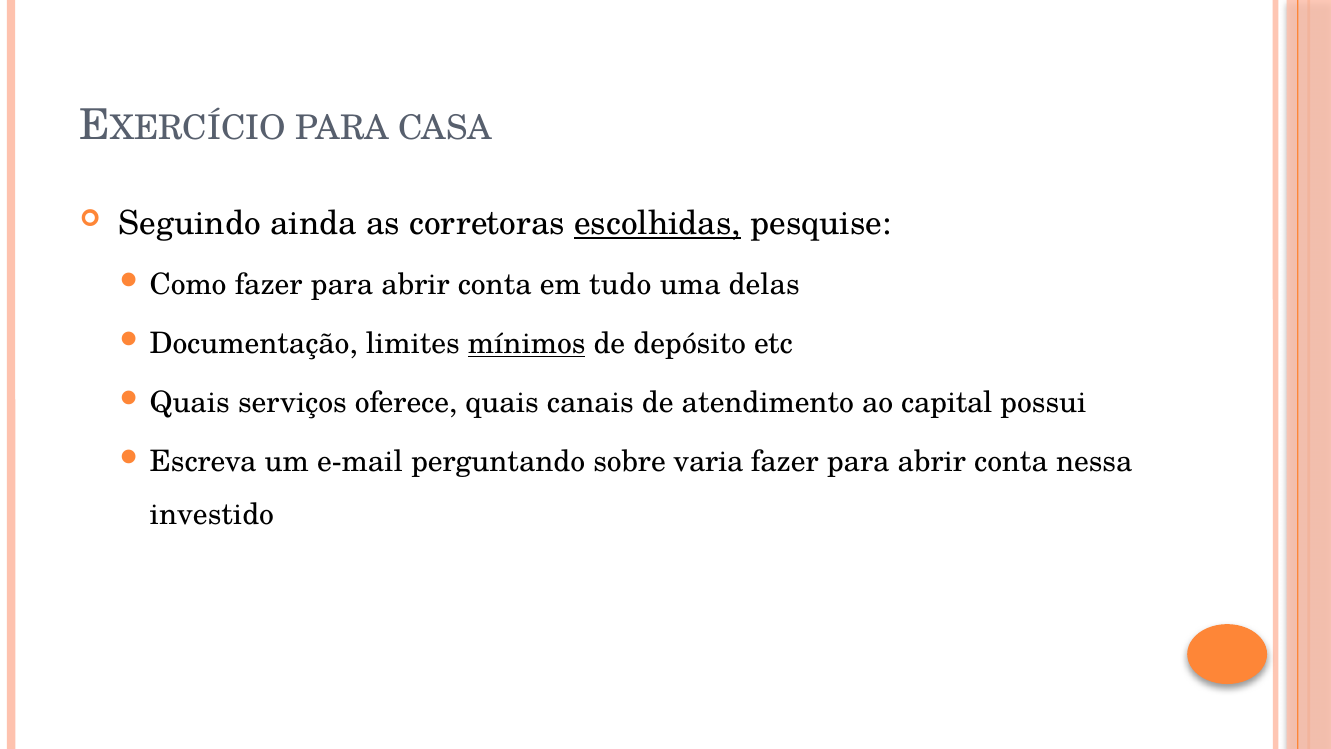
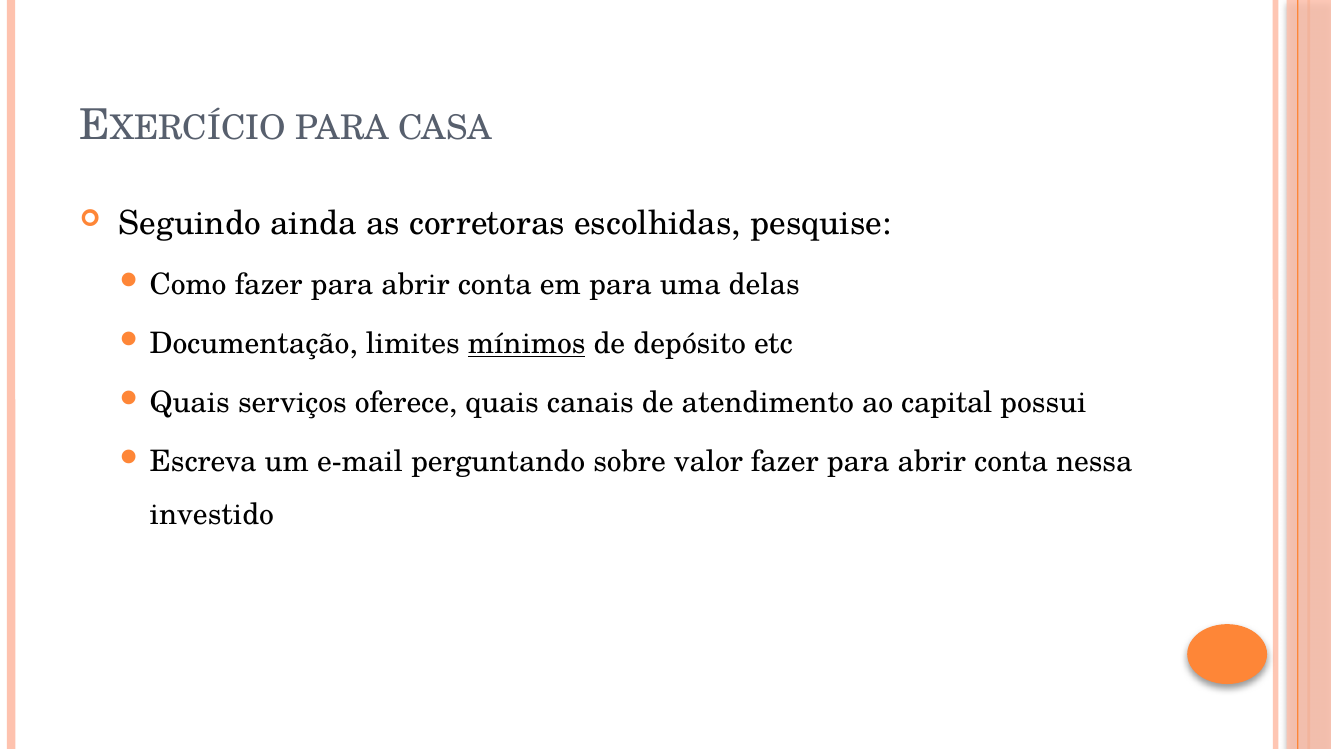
escolhidas underline: present -> none
em tudo: tudo -> para
varia: varia -> valor
